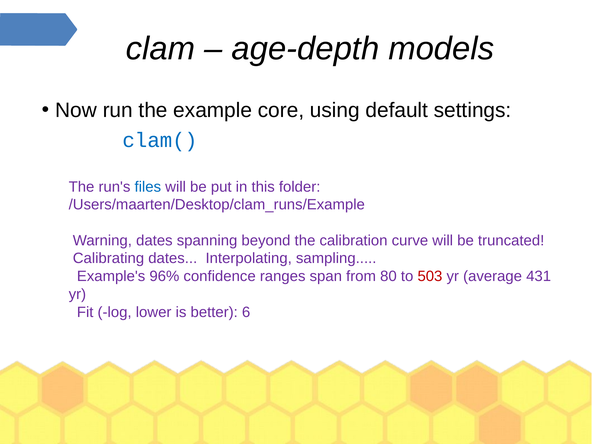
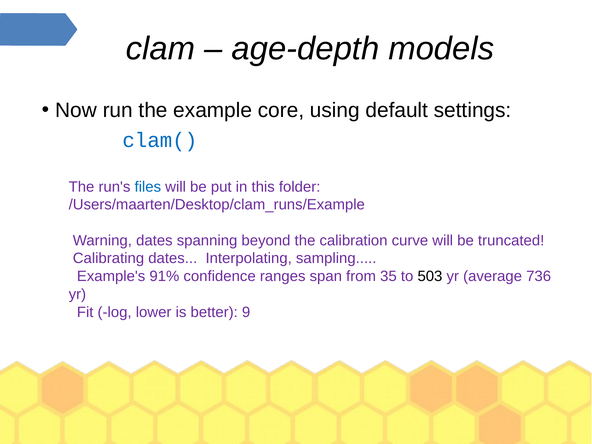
96%: 96% -> 91%
80: 80 -> 35
503 colour: red -> black
431: 431 -> 736
6: 6 -> 9
